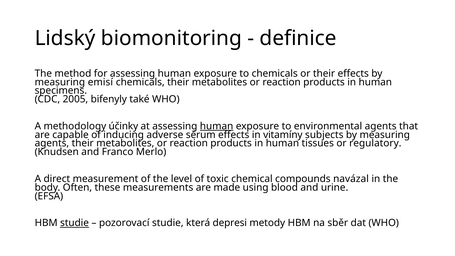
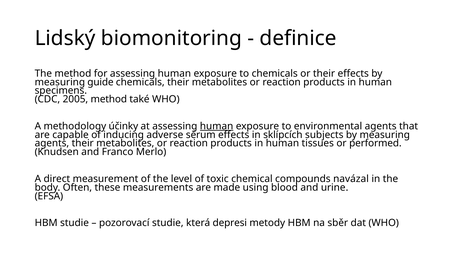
emisí: emisí -> guide
2005 bifenyly: bifenyly -> method
vitamíny: vitamíny -> sklípcích
regulatory: regulatory -> performed
studie at (74, 223) underline: present -> none
